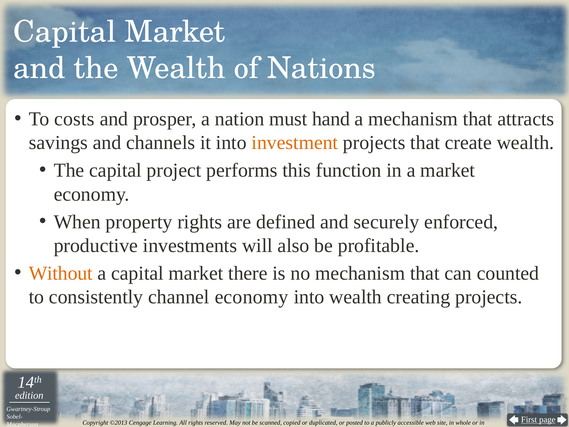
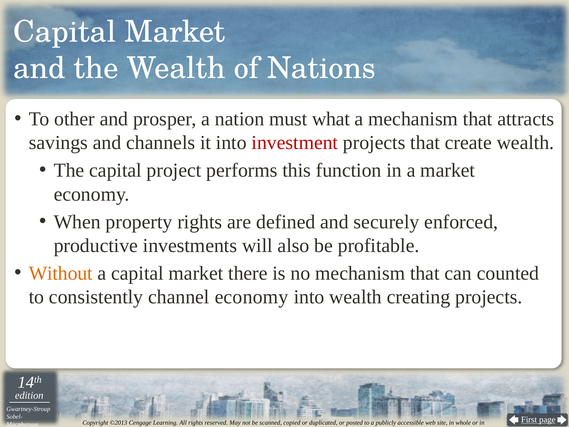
costs: costs -> other
hand: hand -> what
investment colour: orange -> red
